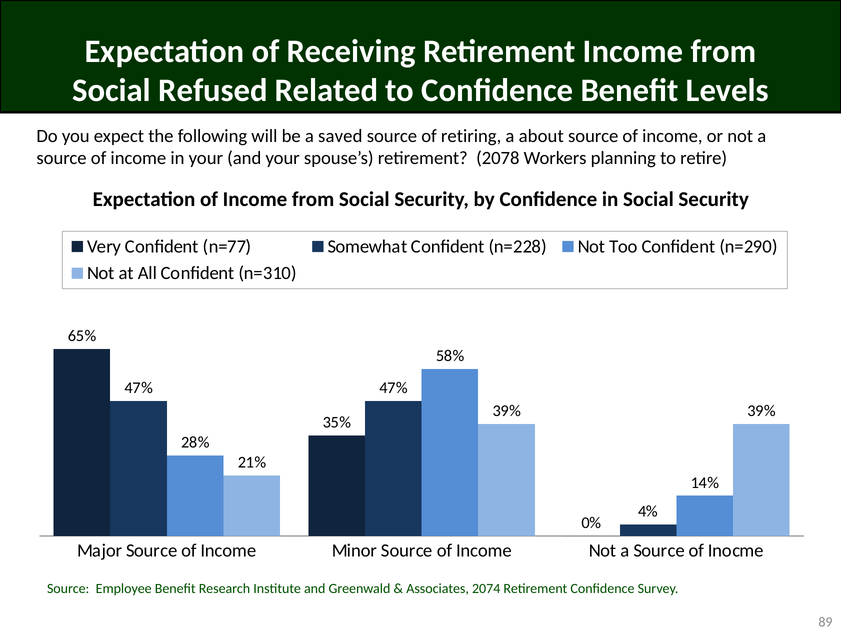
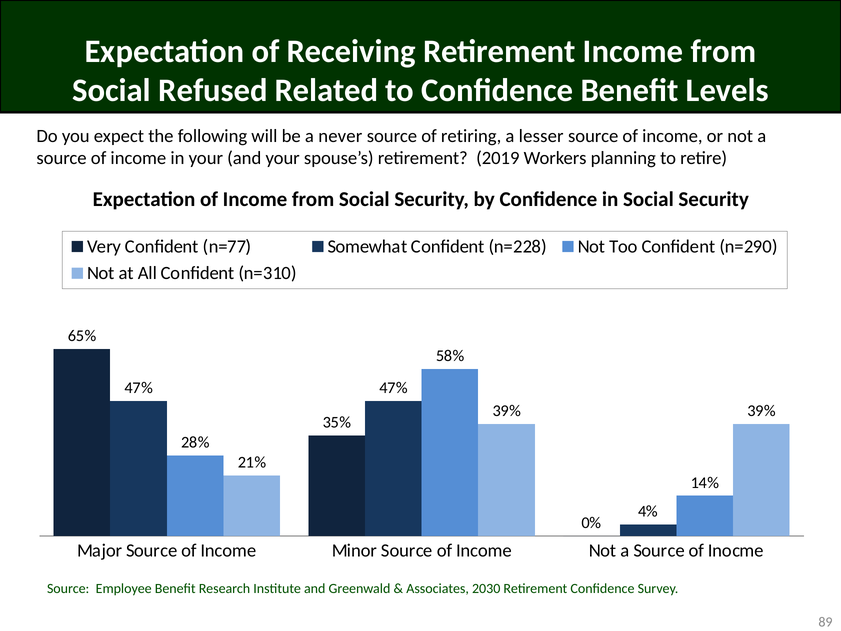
saved: saved -> never
about: about -> lesser
2078: 2078 -> 2019
2074: 2074 -> 2030
